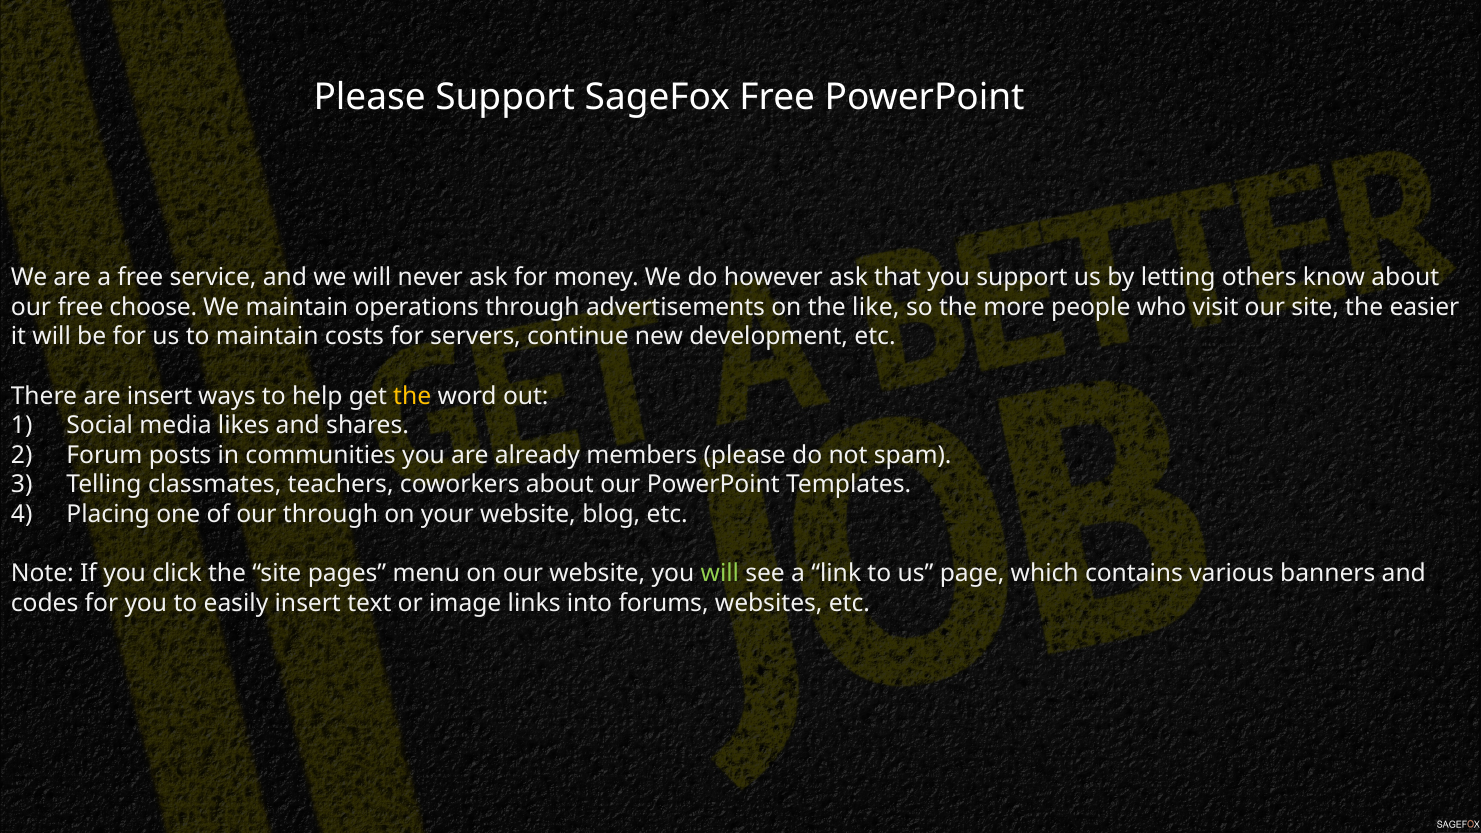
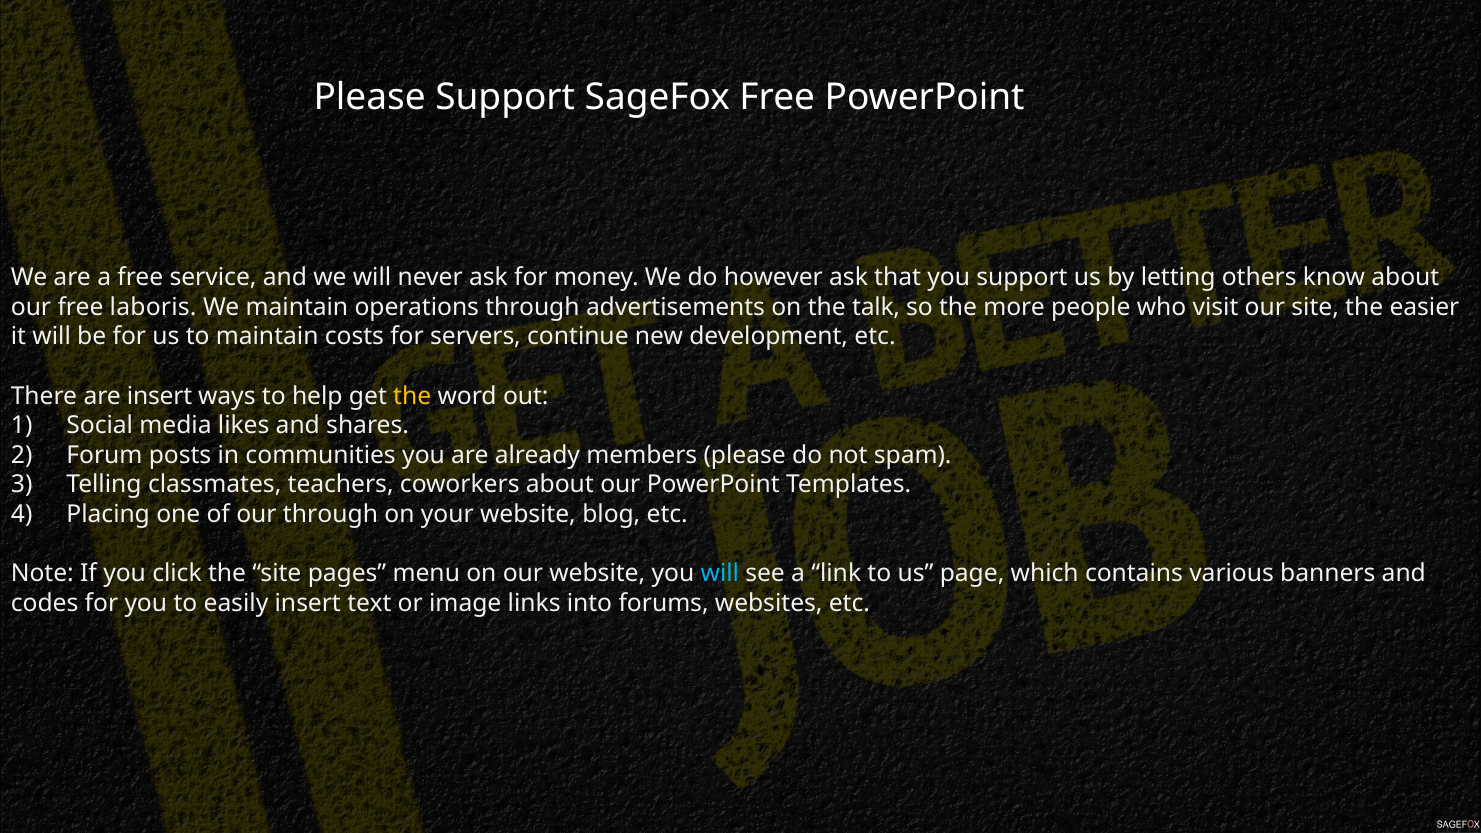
choose: choose -> laboris
like: like -> talk
will at (720, 574) colour: light green -> light blue
